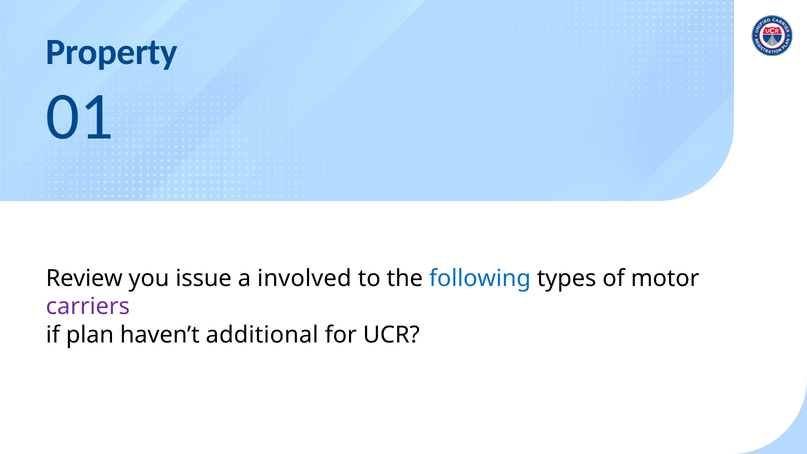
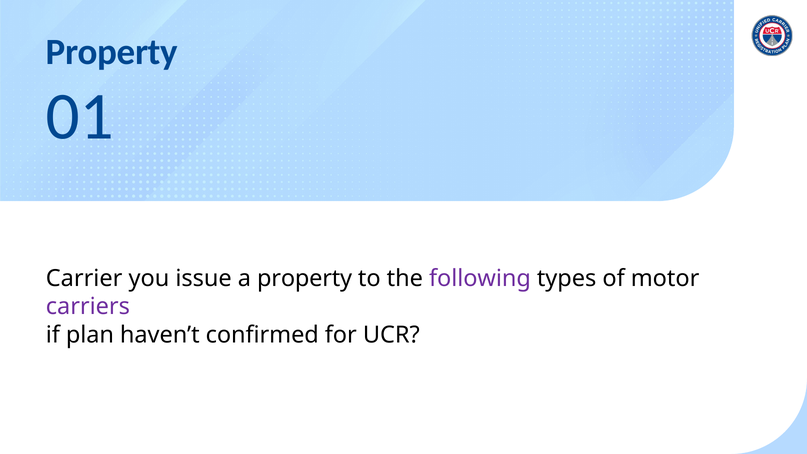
Review: Review -> Carrier
a involved: involved -> property
following colour: blue -> purple
additional: additional -> confirmed
